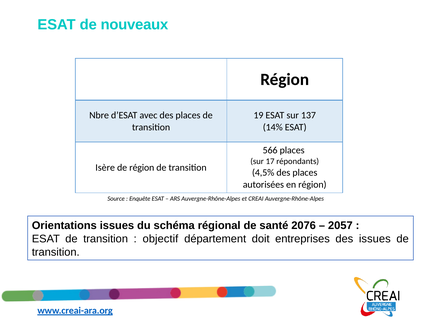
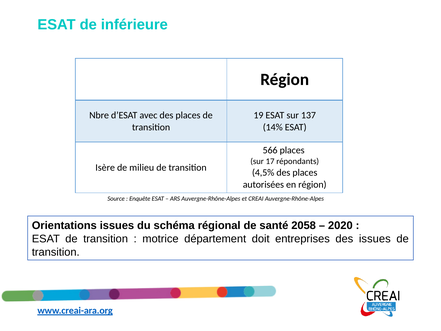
nouveaux: nouveaux -> inférieure
de région: région -> milieu
2076: 2076 -> 2058
2057: 2057 -> 2020
objectif: objectif -> motrice
